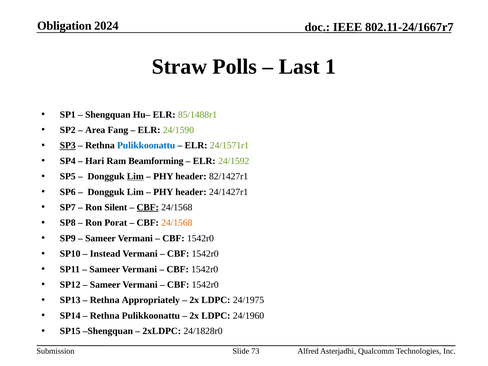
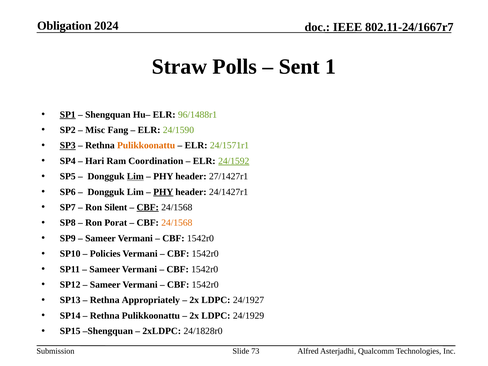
Last: Last -> Sent
SP1 underline: none -> present
85/1488r1: 85/1488r1 -> 96/1488r1
Area: Area -> Misc
Pulikkoonattu at (146, 145) colour: blue -> orange
Beamforming: Beamforming -> Coordination
24/1592 underline: none -> present
82/1427r1: 82/1427r1 -> 27/1427r1
PHY at (163, 192) underline: none -> present
Instead: Instead -> Policies
24/1975: 24/1975 -> 24/1927
24/1960: 24/1960 -> 24/1929
